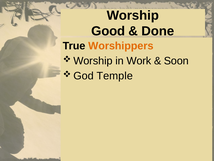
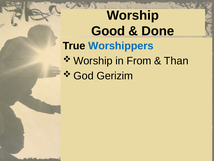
Worshippers colour: orange -> blue
Work: Work -> From
Soon: Soon -> Than
Temple: Temple -> Gerizim
